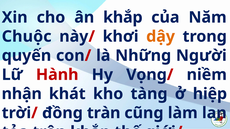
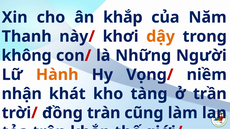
Chuộc: Chuộc -> Thanh
quyến: quyến -> không
Hành colour: red -> orange
hiệp: hiệp -> trần
